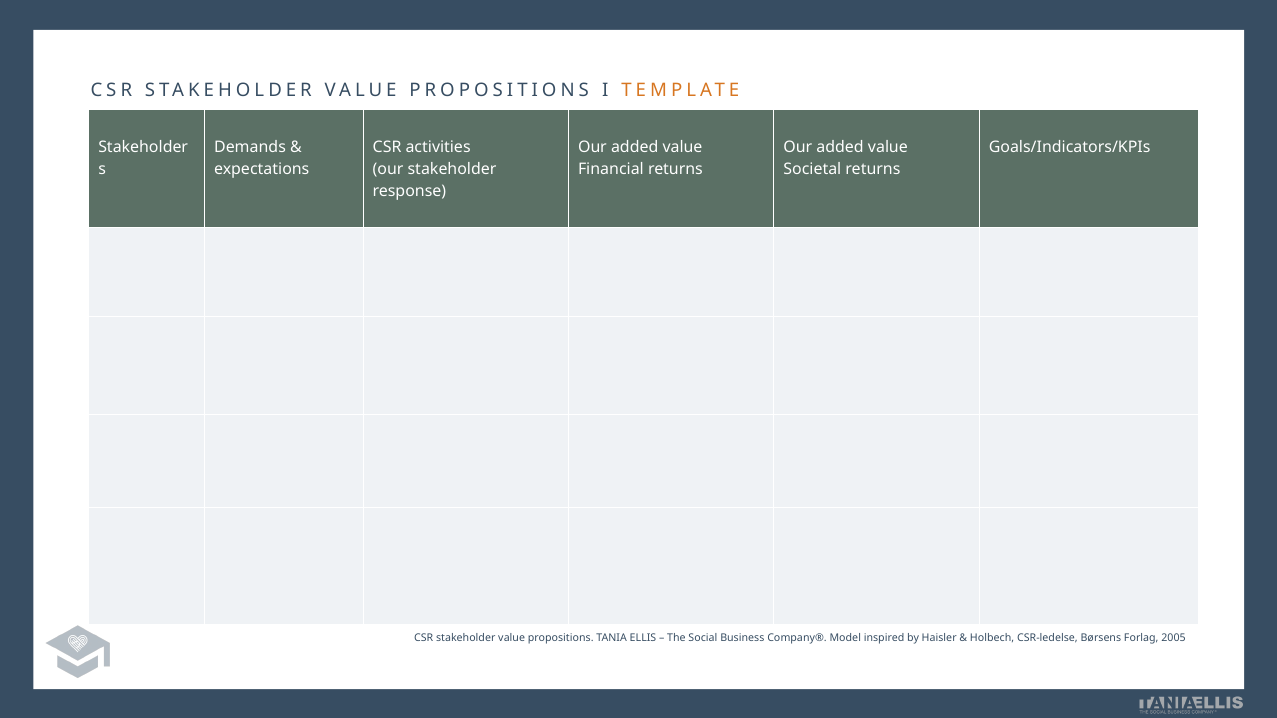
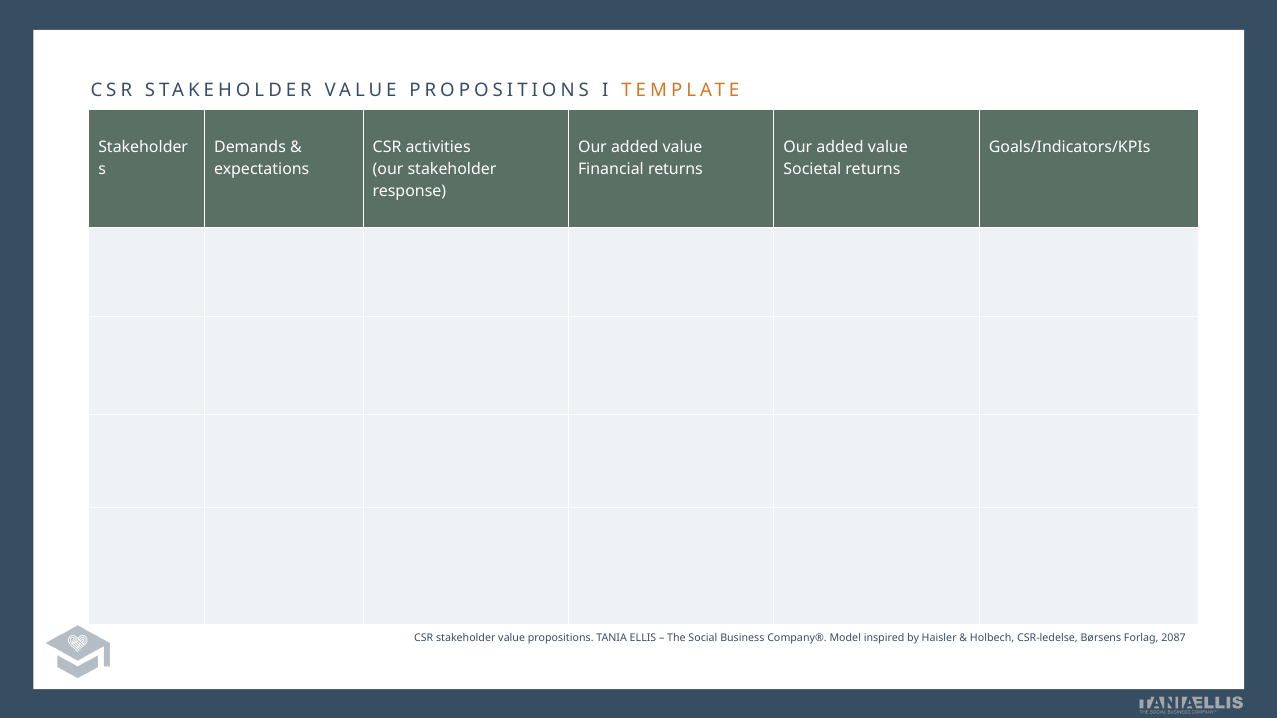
2005: 2005 -> 2087
